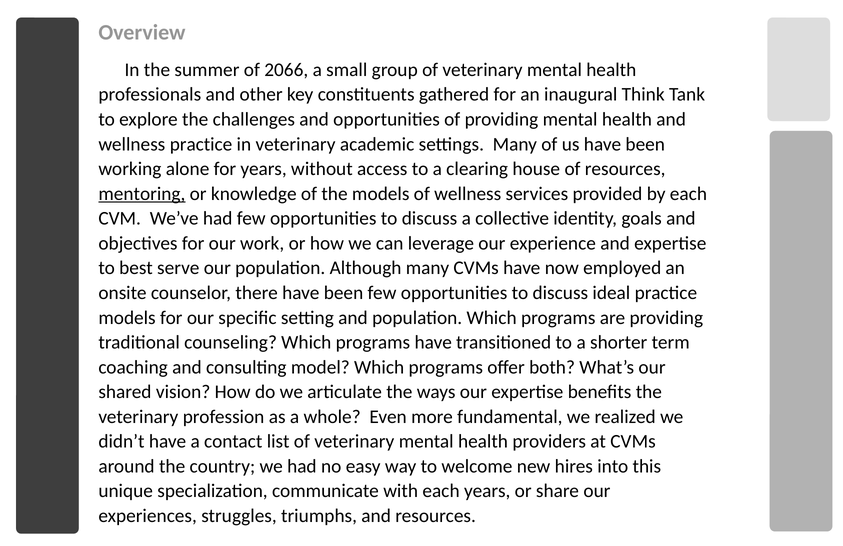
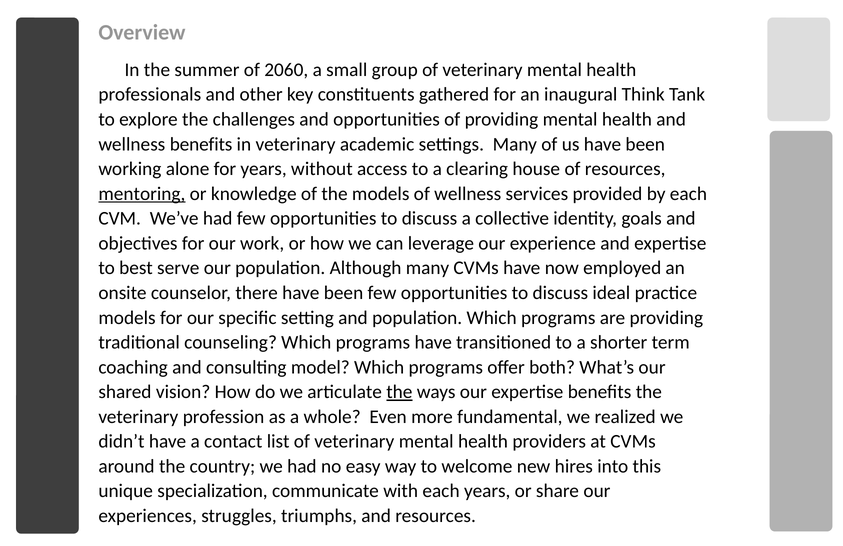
2066: 2066 -> 2060
wellness practice: practice -> benefits
the at (399, 392) underline: none -> present
